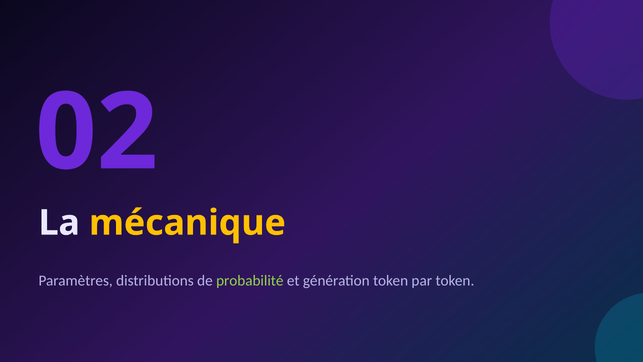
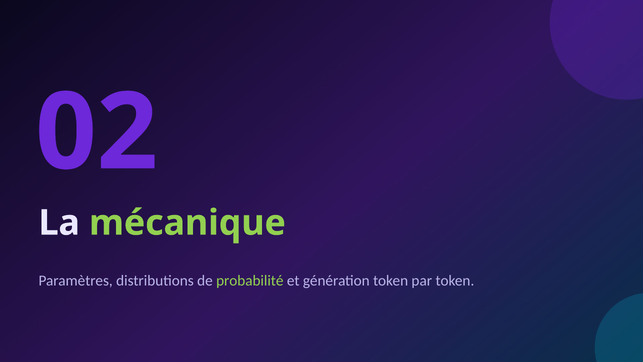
mécanique colour: yellow -> light green
